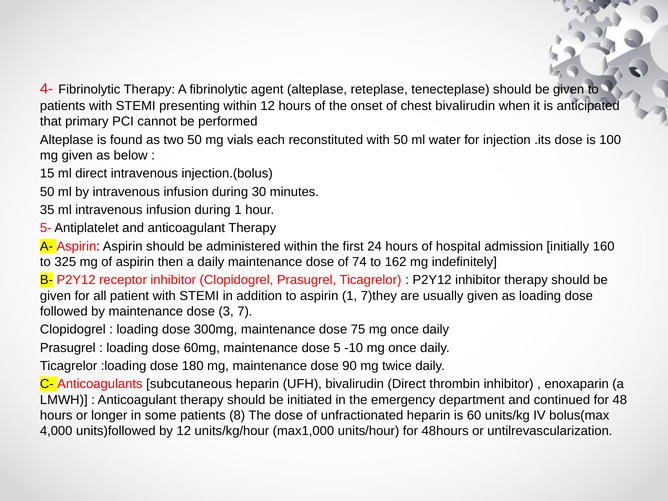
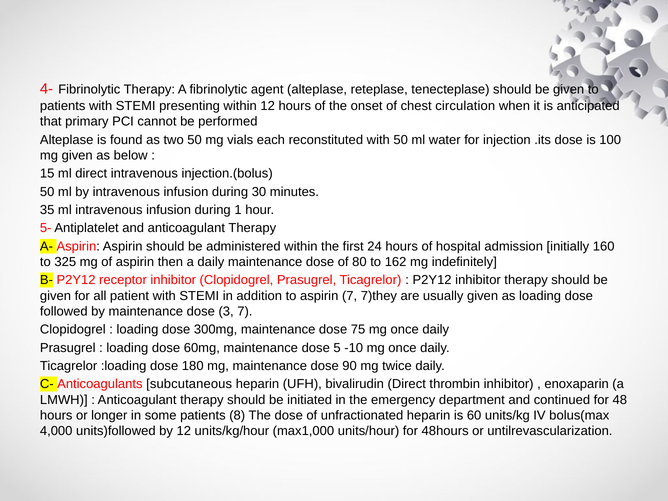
chest bivalirudin: bivalirudin -> circulation
74: 74 -> 80
aspirin 1: 1 -> 7
